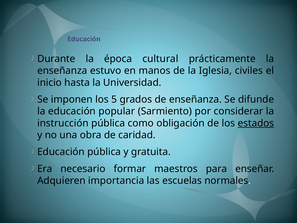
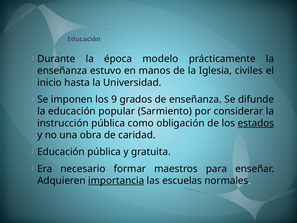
cultural: cultural -> modelo
5: 5 -> 9
importancia underline: none -> present
